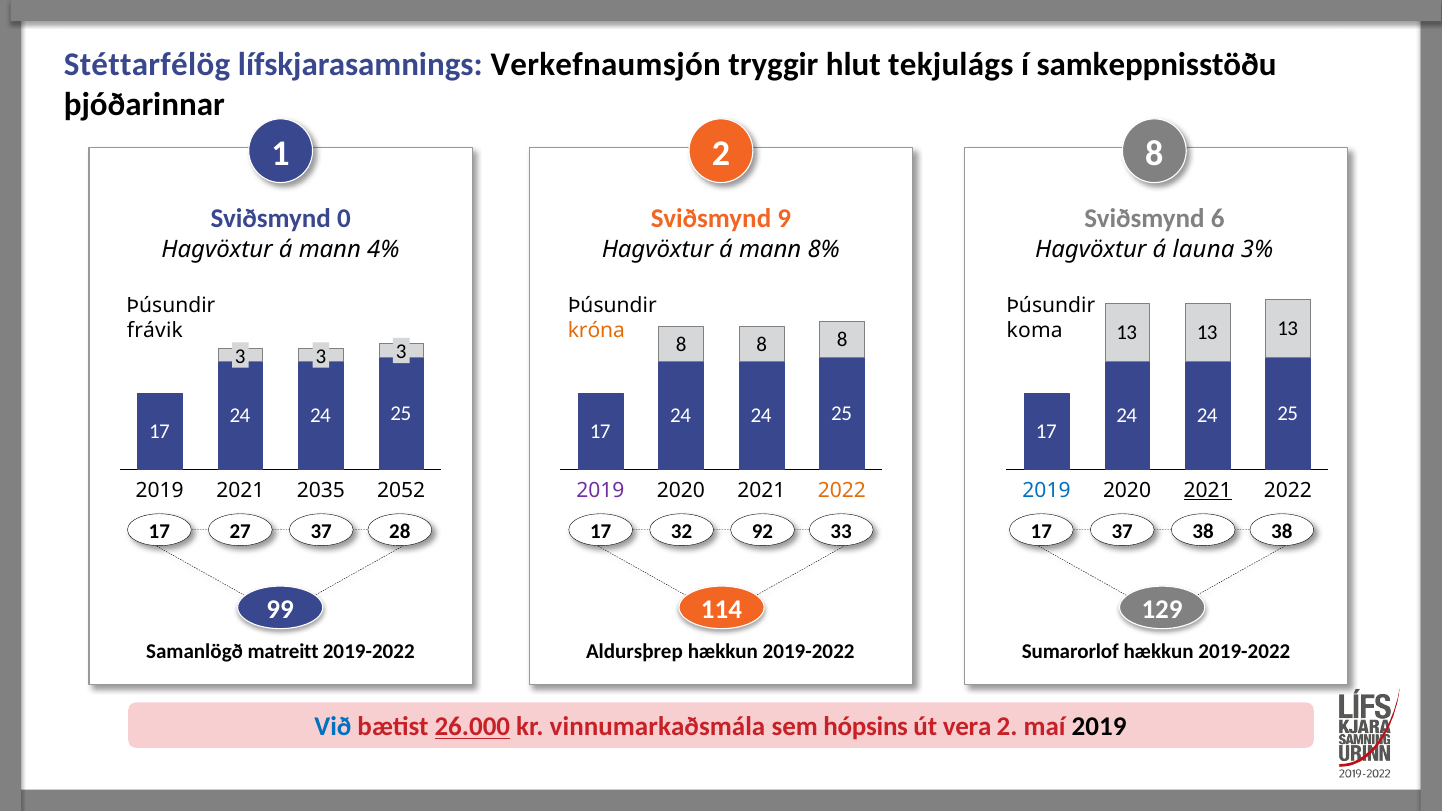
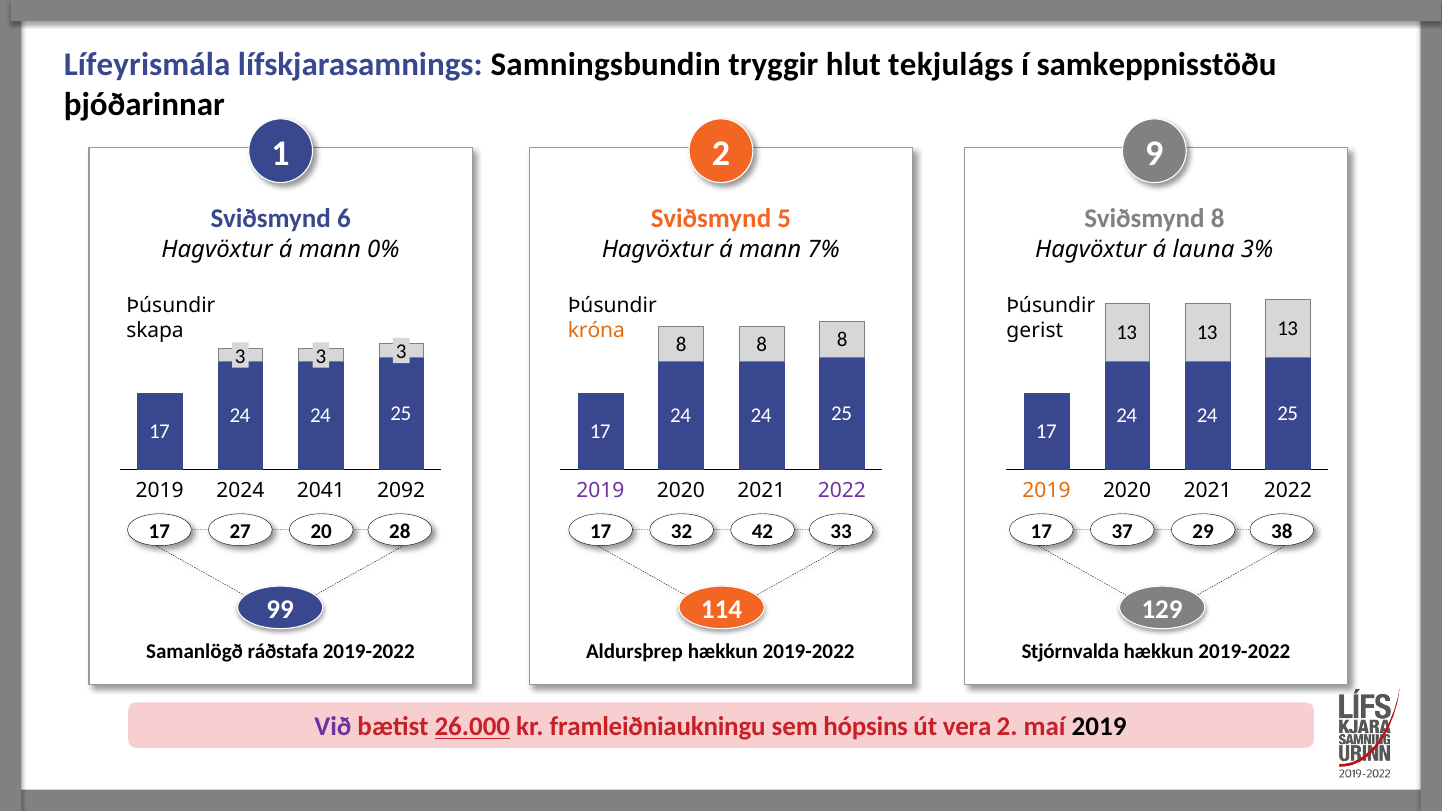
Stéttarfélög: Stéttarfélög -> Lífeyrismála
Verkefnaumsjón: Verkefnaumsjón -> Samningsbundin
2 8: 8 -> 9
0: 0 -> 6
9: 9 -> 5
Sviðsmynd 6: 6 -> 8
4%: 4% -> 0%
8%: 8% -> 7%
frávik: frávik -> skapa
koma: koma -> gerist
2021 at (240, 491): 2021 -> 2024
2035: 2035 -> 2041
2052: 2052 -> 2092
2022 at (842, 491) colour: orange -> purple
2019 at (1047, 491) colour: blue -> orange
2021 at (1208, 491) underline: present -> none
27 37: 37 -> 20
92: 92 -> 42
37 38: 38 -> 29
matreitt: matreitt -> ráðstafa
Sumarorlof: Sumarorlof -> Stjórnvalda
Við colour: blue -> purple
vinnumarkaðsmála: vinnumarkaðsmála -> framleiðniaukningu
